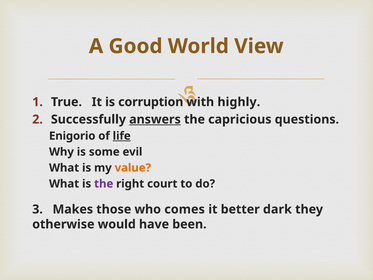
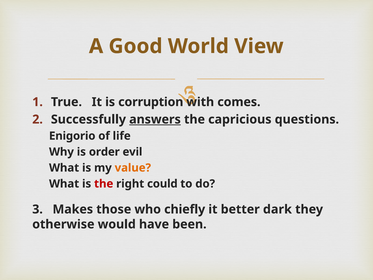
highly: highly -> comes
life underline: present -> none
some: some -> order
the at (104, 184) colour: purple -> red
court: court -> could
comes: comes -> chiefly
